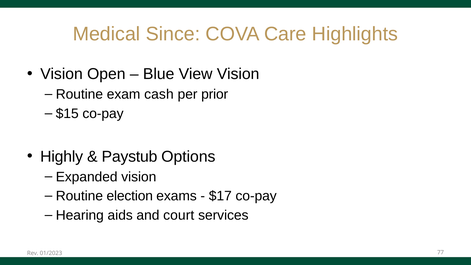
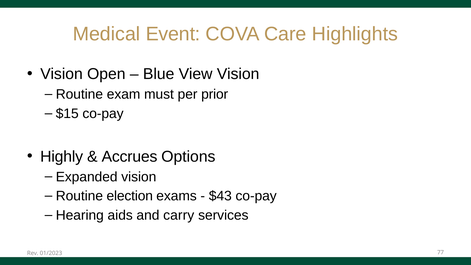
Since: Since -> Event
cash: cash -> must
Paystub: Paystub -> Accrues
$17: $17 -> $43
court: court -> carry
